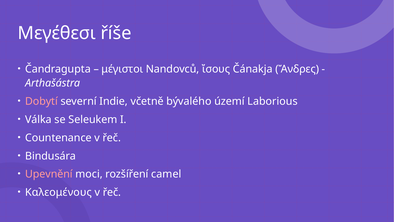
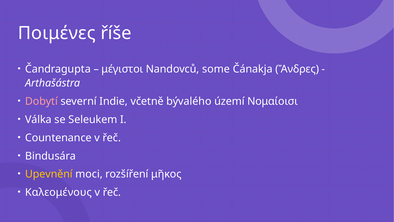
Μεγέθεσι: Μεγέθεσι -> Ποιμένες
ἴσους: ἴσους -> some
Laborious: Laborious -> Νομαίοισι
Upevnění colour: pink -> yellow
camel: camel -> μῆκος
